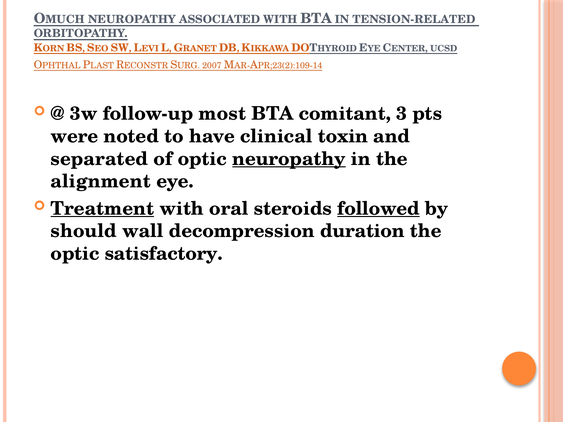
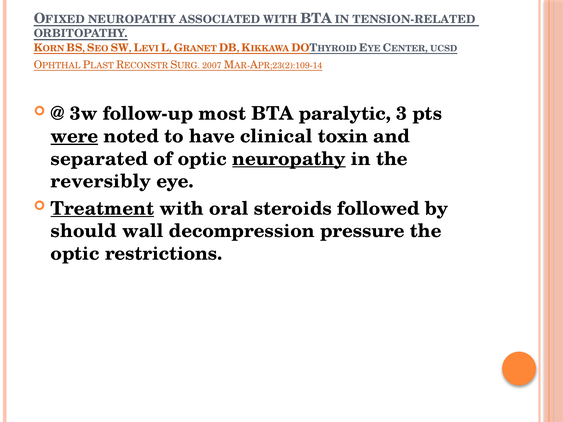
MUCH: MUCH -> FIXED
comitant: comitant -> paralytic
were underline: none -> present
alignment: alignment -> reversibly
followed underline: present -> none
duration: duration -> pressure
satisfactory: satisfactory -> restrictions
